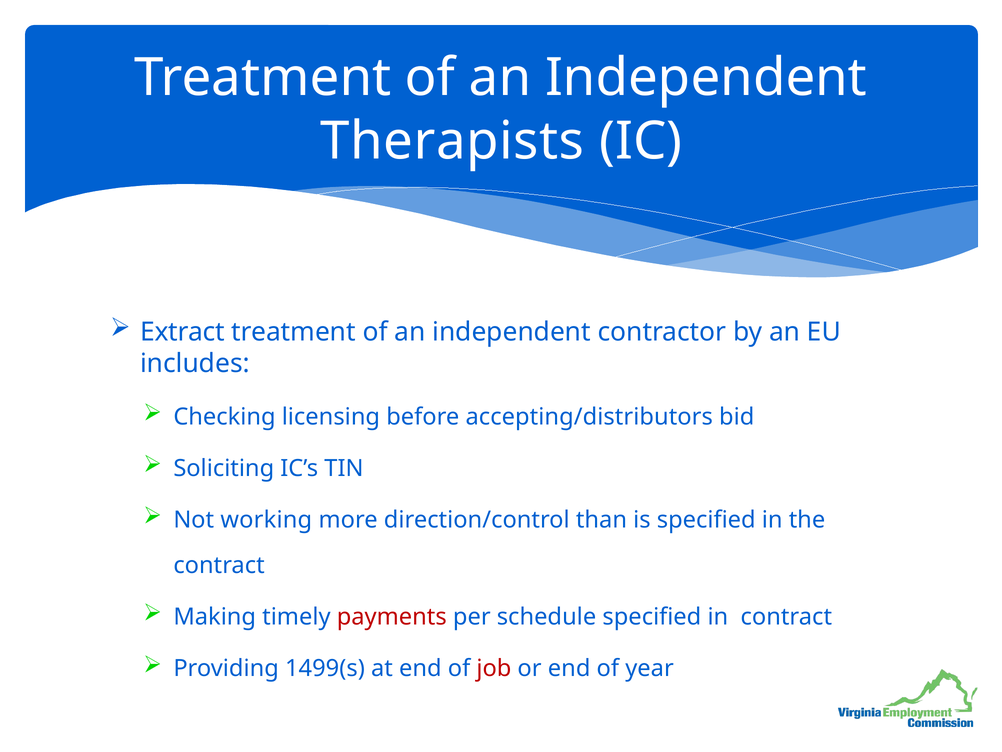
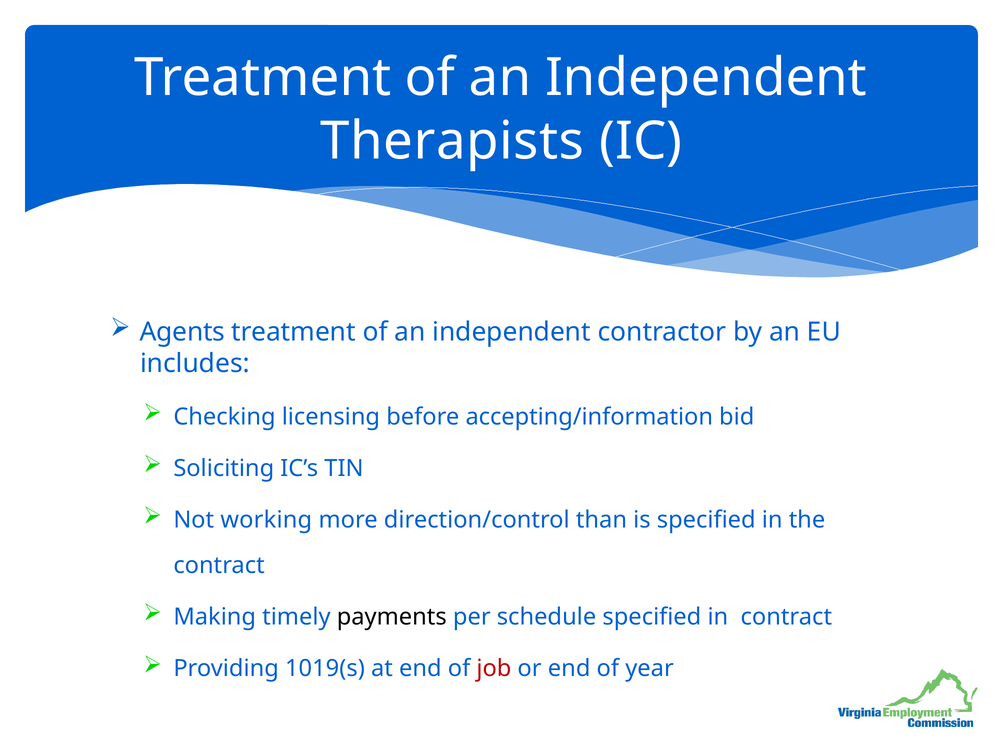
Extract: Extract -> Agents
accepting/distributors: accepting/distributors -> accepting/information
payments colour: red -> black
1499(s: 1499(s -> 1019(s
